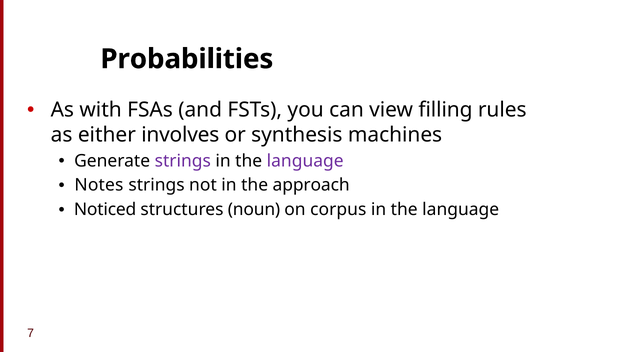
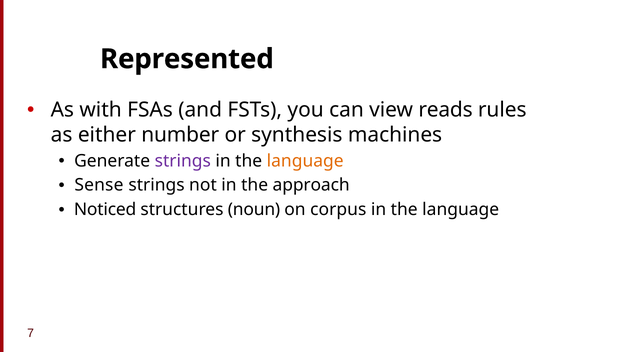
Probabilities: Probabilities -> Represented
filling: filling -> reads
involves: involves -> number
language at (305, 161) colour: purple -> orange
Notes: Notes -> Sense
